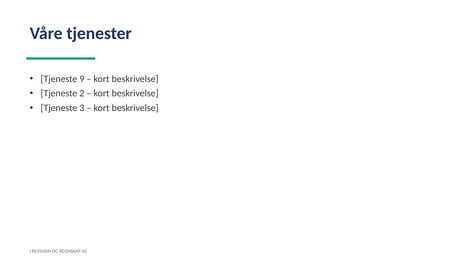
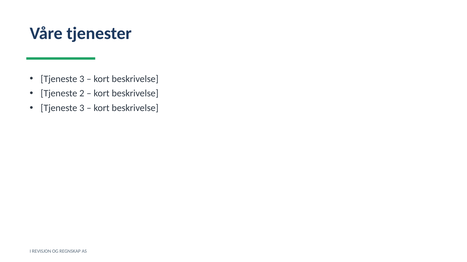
9 at (82, 79): 9 -> 3
